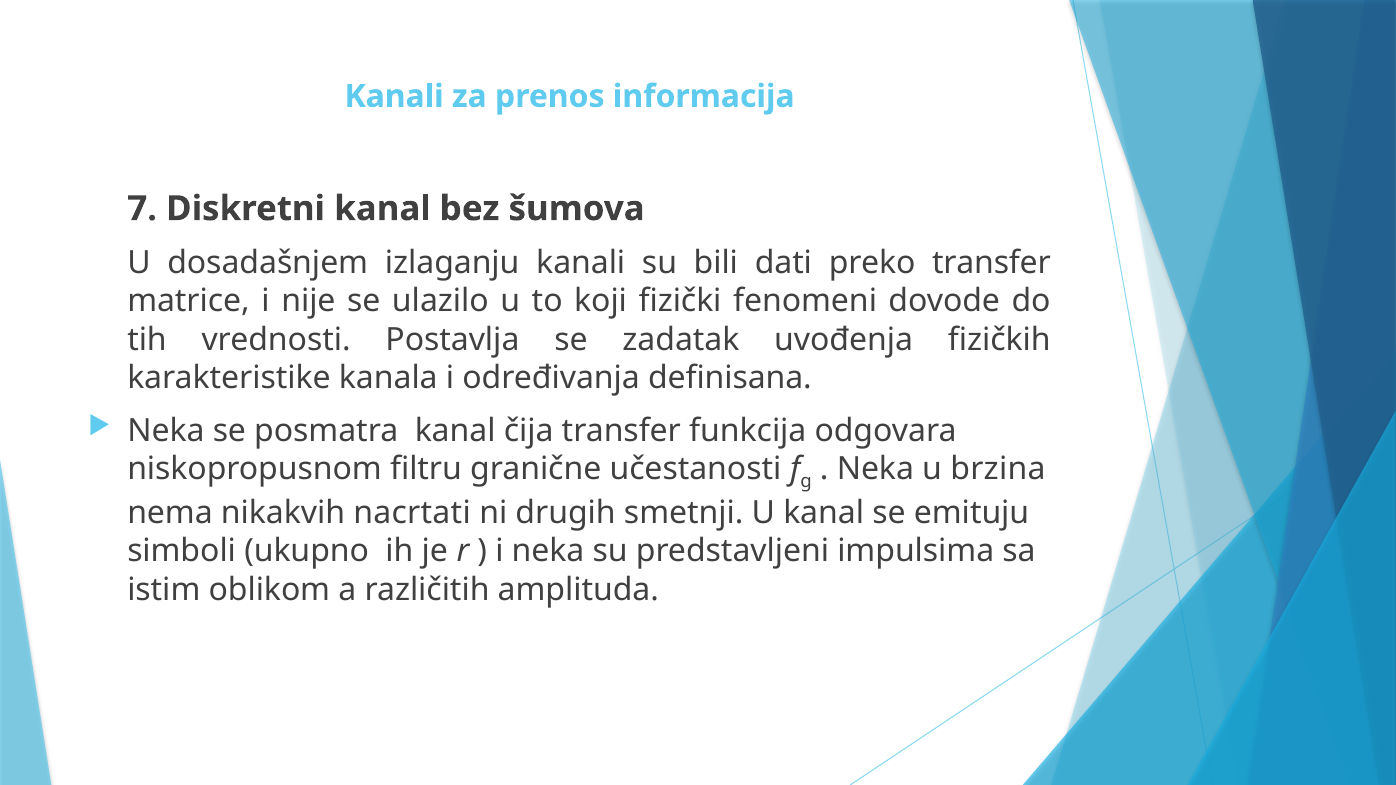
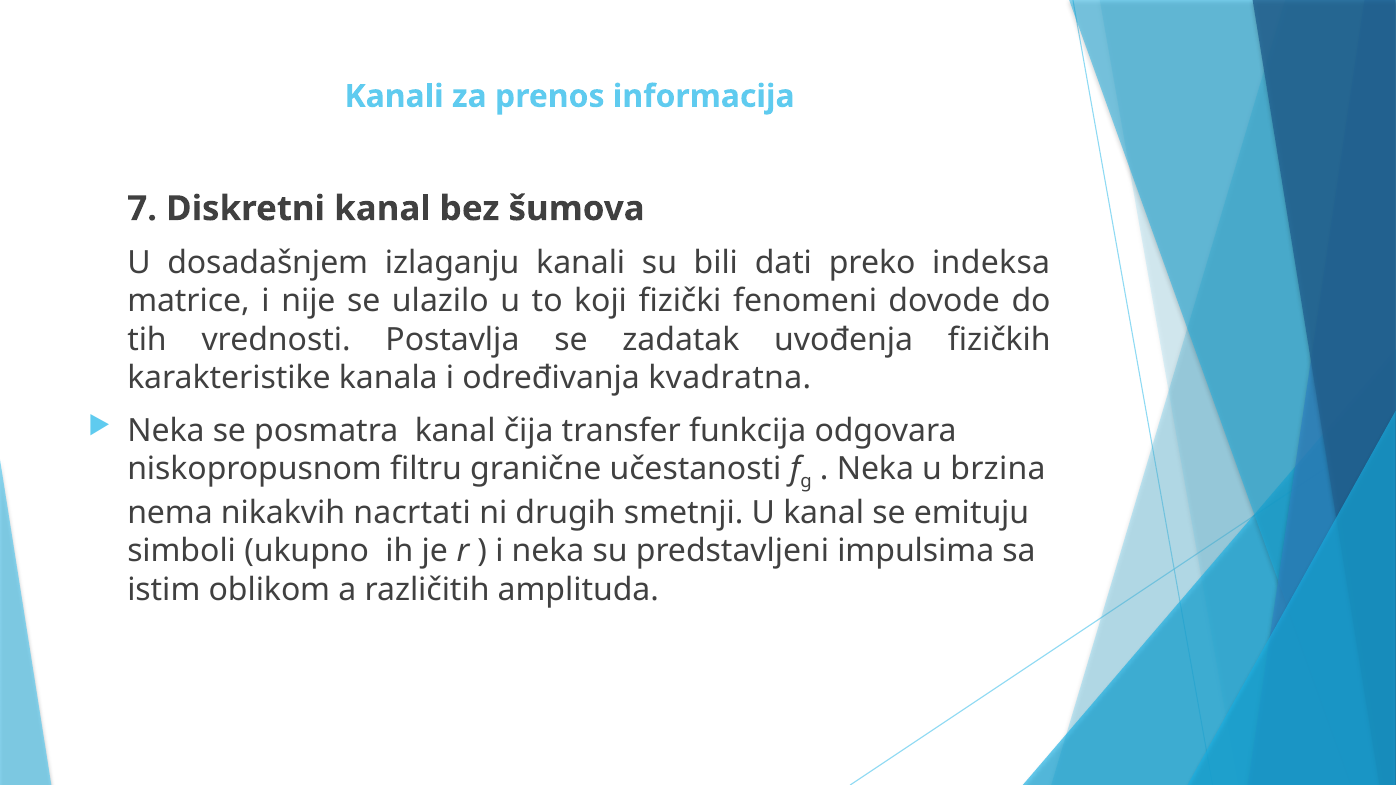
preko transfer: transfer -> indeksa
definisana: definisana -> kvadratna
